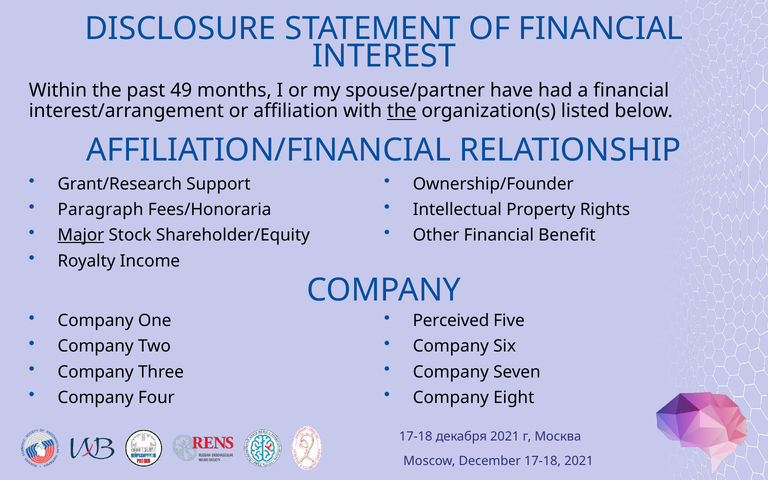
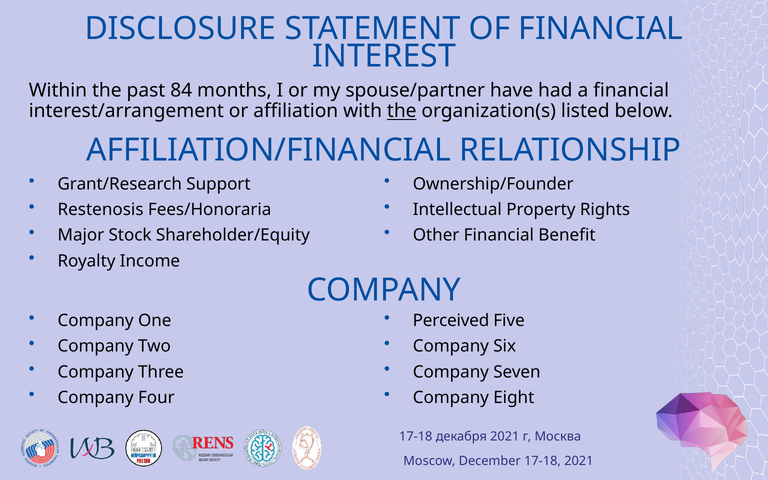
49: 49 -> 84
Paragraph: Paragraph -> Restenosis
Major underline: present -> none
